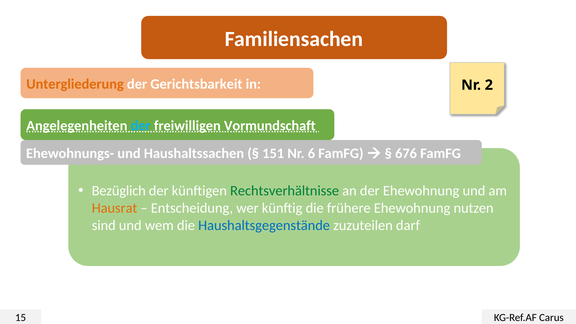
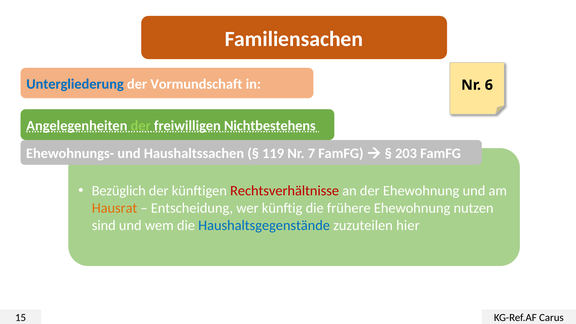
Untergliederung colour: orange -> blue
Gerichtsbarkeit: Gerichtsbarkeit -> Vormundschaft
2: 2 -> 6
der at (141, 126) colour: light blue -> light green
Vormundschaft: Vormundschaft -> Nichtbestehens
151: 151 -> 119
6: 6 -> 7
676: 676 -> 203
Rechtsverhältnisse colour: green -> red
darf: darf -> hier
